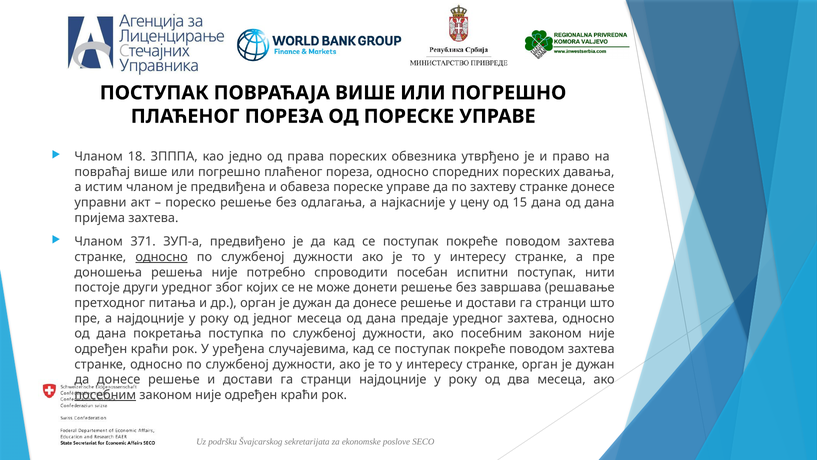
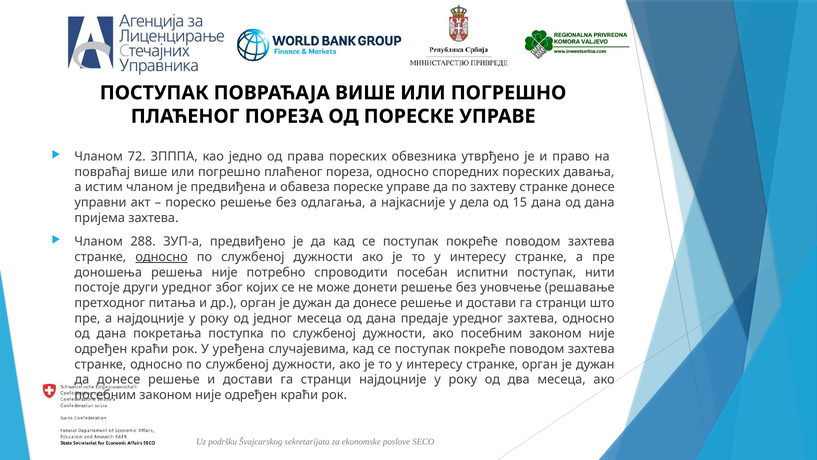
18: 18 -> 72
цену: цену -> дела
371: 371 -> 288
завршава: завршава -> уновчење
посебним at (105, 395) underline: present -> none
